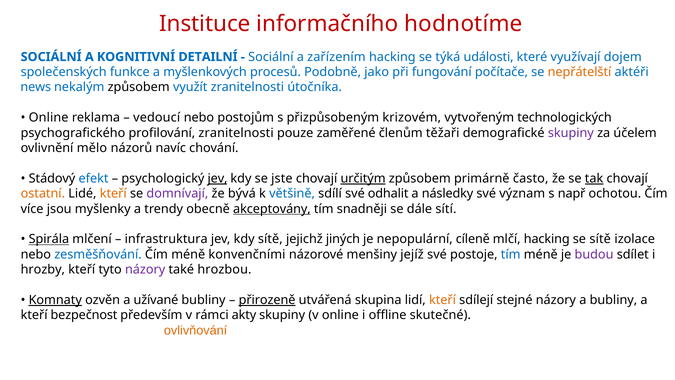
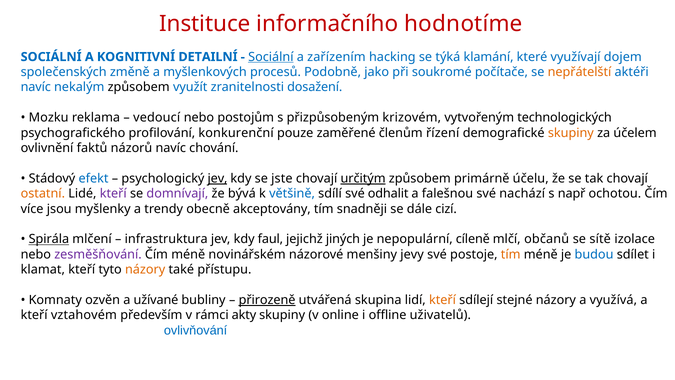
Sociální at (271, 57) underline: none -> present
události: události -> klamání
funkce: funkce -> změně
fungování: fungování -> soukromé
news at (36, 87): news -> navíc
útočníka: útočníka -> dosažení
Online at (49, 118): Online -> Mozku
profilování zranitelnosti: zranitelnosti -> konkurenční
těžaři: těžaři -> řízení
skupiny at (571, 133) colour: purple -> orange
mělo: mělo -> faktů
často: často -> účelu
tak underline: present -> none
kteří at (113, 194) colour: orange -> purple
následky: následky -> falešnou
význam: význam -> nachází
akceptovány underline: present -> none
sítí: sítí -> cizí
kdy sítě: sítě -> faul
mlčí hacking: hacking -> občanů
zesměšňování colour: blue -> purple
konvenčními: konvenčními -> novinářském
jejíž: jejíž -> jevy
tím at (511, 254) colour: blue -> orange
budou colour: purple -> blue
hrozby: hrozby -> klamat
názory at (145, 269) colour: purple -> orange
hrozbou: hrozbou -> přístupu
Komnaty underline: present -> none
a bubliny: bubliny -> využívá
bezpečnost: bezpečnost -> vztahovém
skutečné: skutečné -> uživatelů
ovlivňování at (196, 330) colour: orange -> blue
